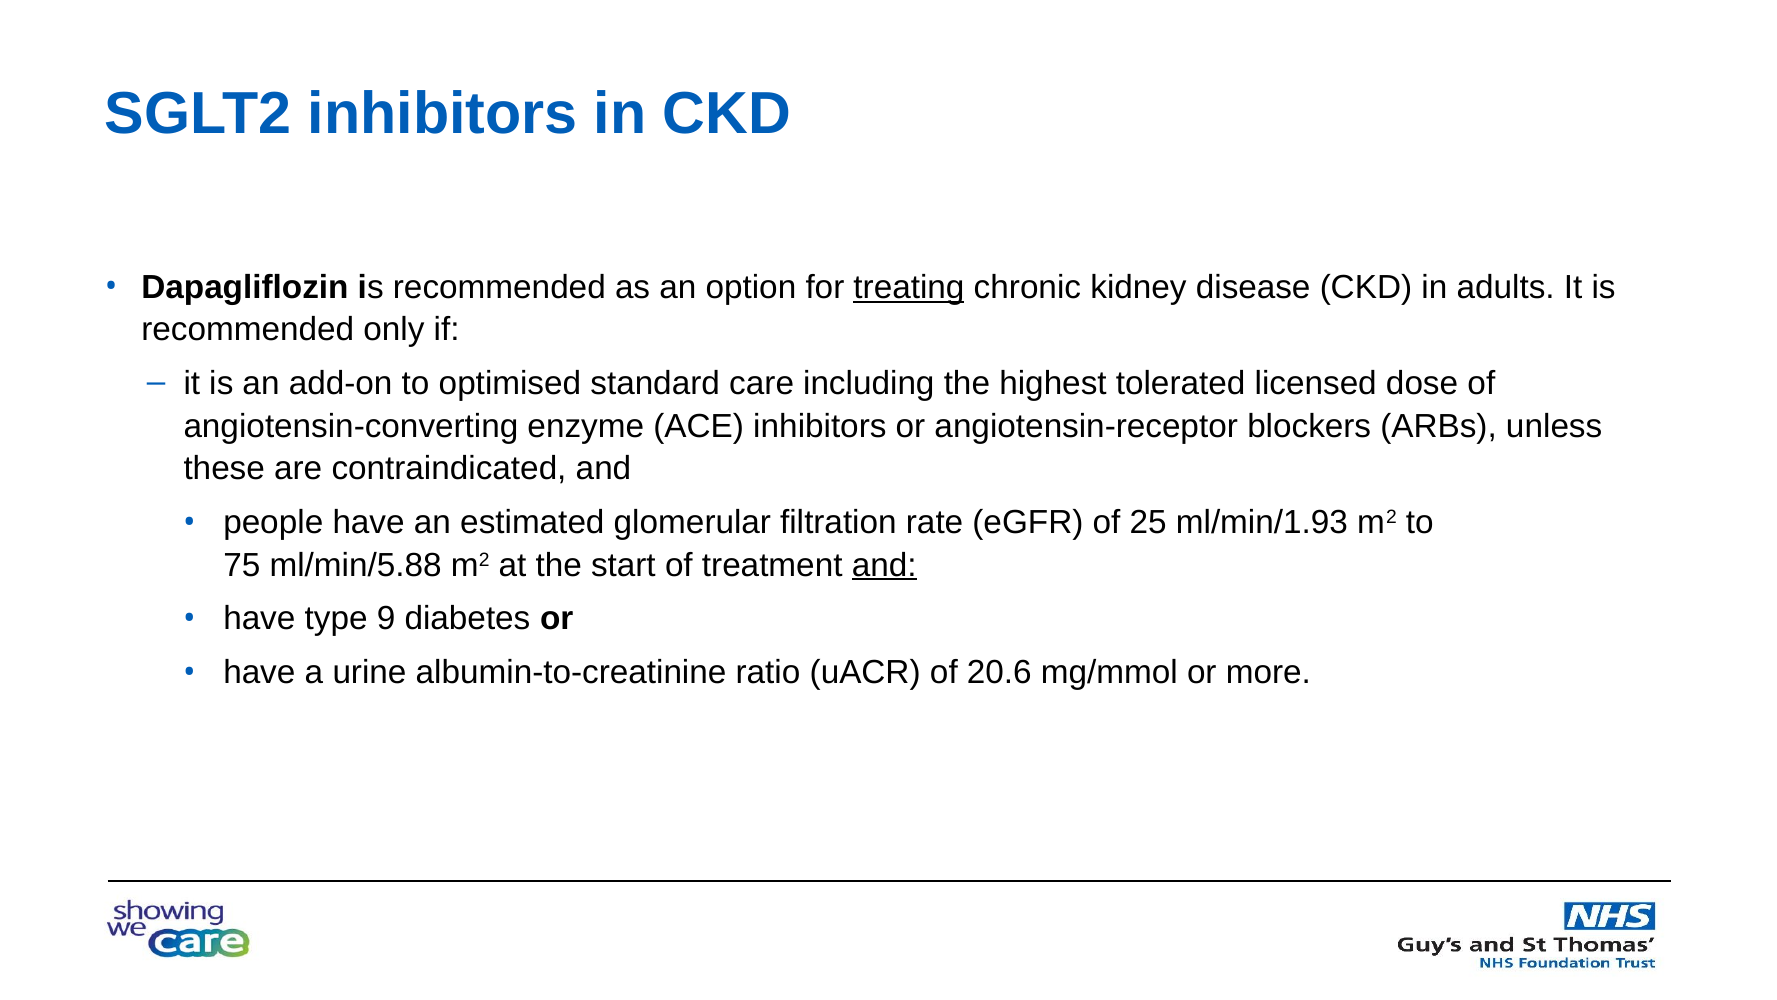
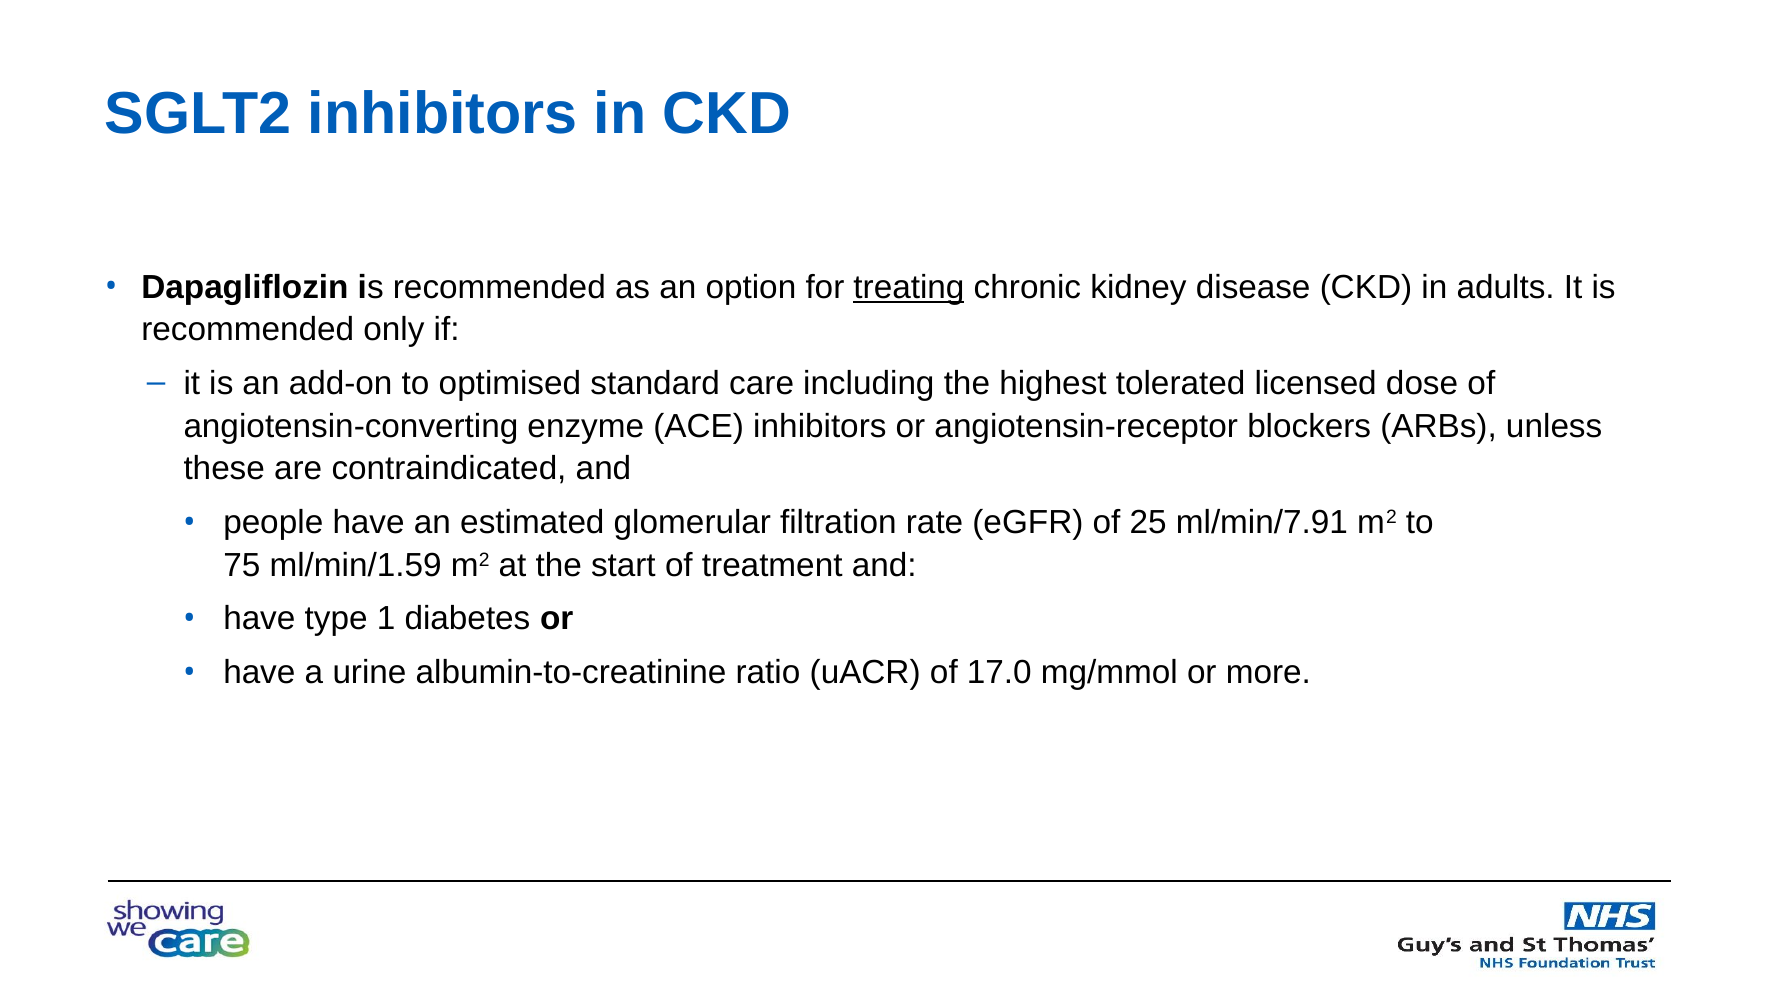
ml/min/1.93: ml/min/1.93 -> ml/min/7.91
ml/min/5.88: ml/min/5.88 -> ml/min/1.59
and at (884, 565) underline: present -> none
9: 9 -> 1
20.6: 20.6 -> 17.0
